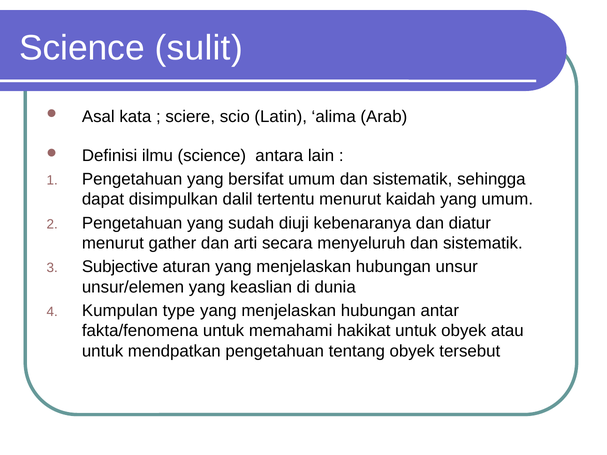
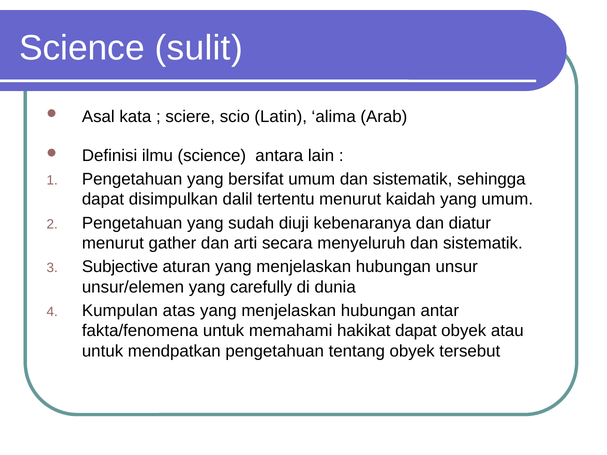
keaslian: keaslian -> carefully
type: type -> atas
hakikat untuk: untuk -> dapat
